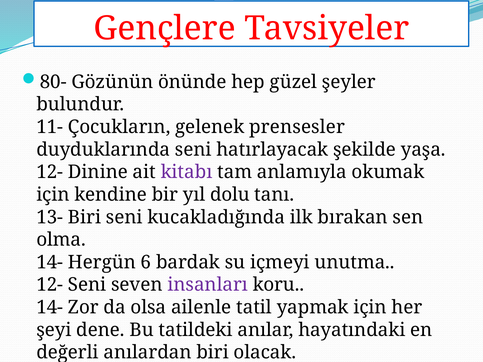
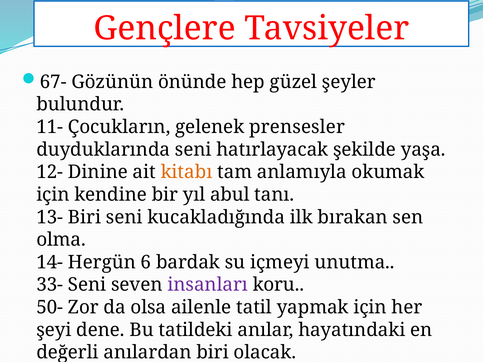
80-: 80- -> 67-
kitabı colour: purple -> orange
dolu: dolu -> abul
12- at (50, 285): 12- -> 33-
14- at (50, 308): 14- -> 50-
